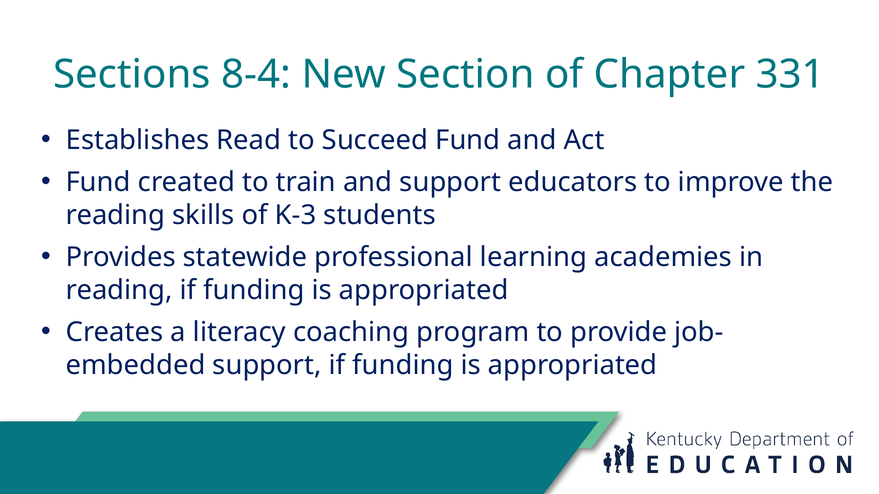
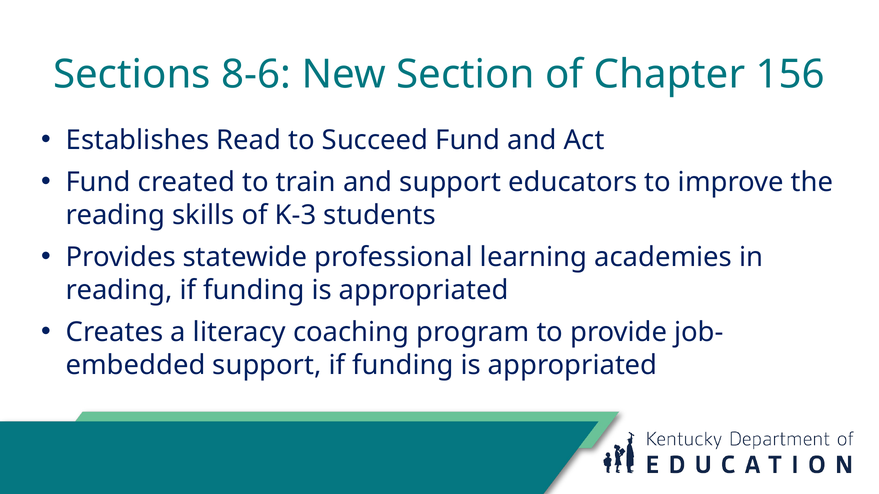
8-4: 8-4 -> 8-6
331: 331 -> 156
